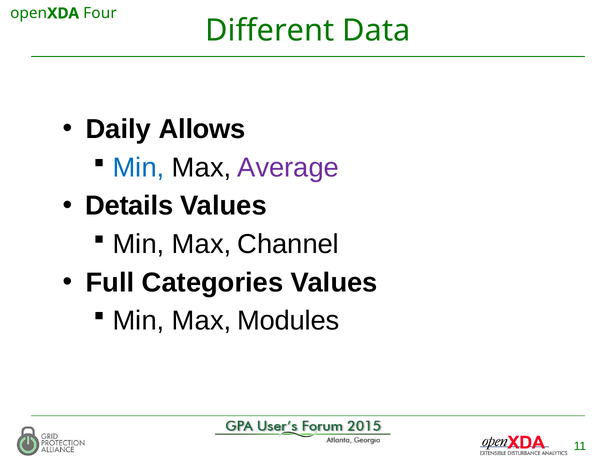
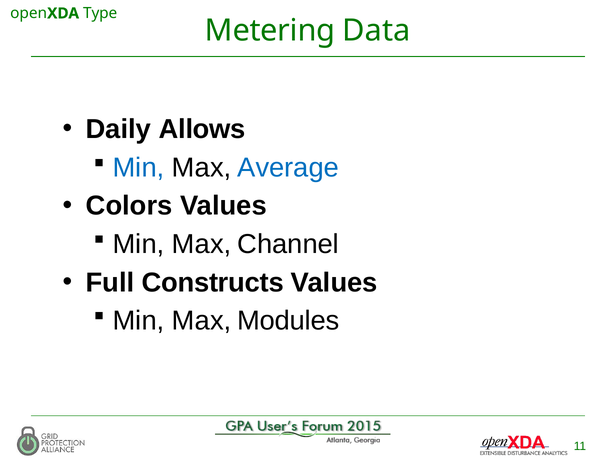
Four: Four -> Type
Different: Different -> Metering
Average colour: purple -> blue
Details: Details -> Colors
Categories: Categories -> Constructs
